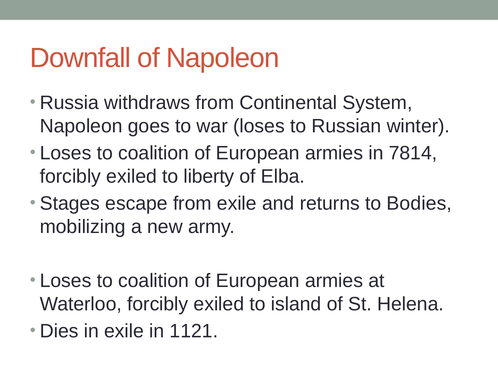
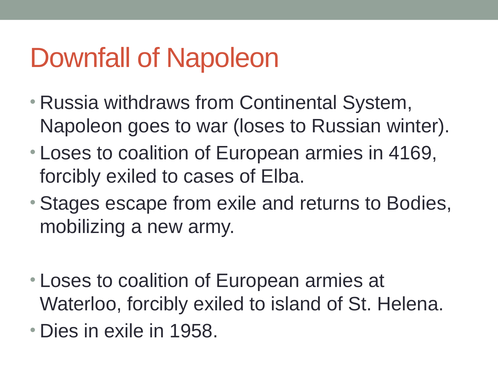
7814: 7814 -> 4169
liberty: liberty -> cases
1121: 1121 -> 1958
